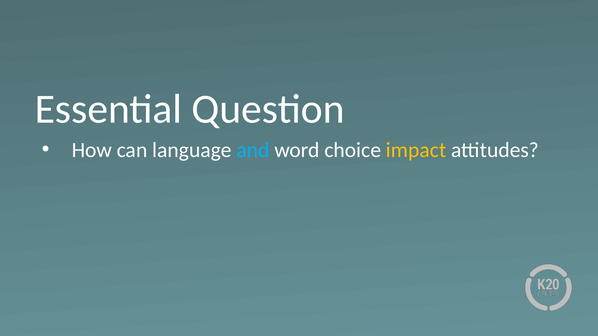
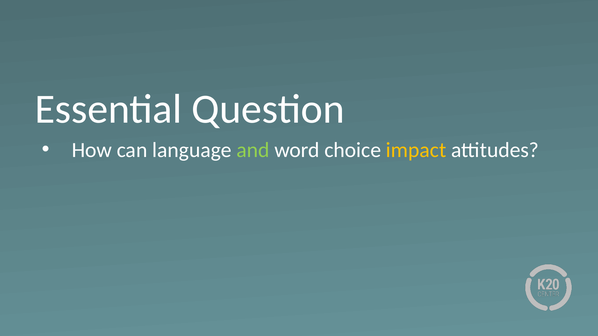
and colour: light blue -> light green
